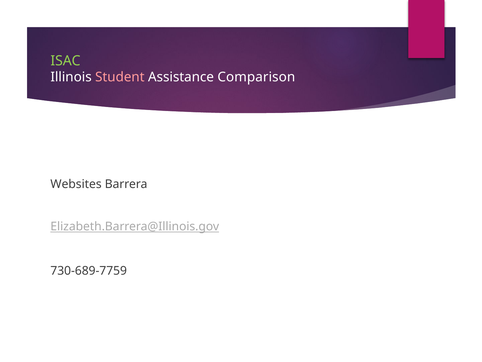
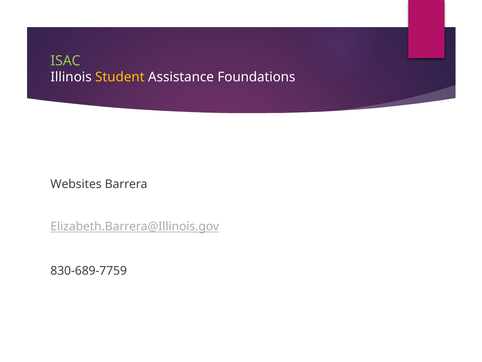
Student colour: pink -> yellow
Comparison: Comparison -> Foundations
730-689-7759: 730-689-7759 -> 830-689-7759
